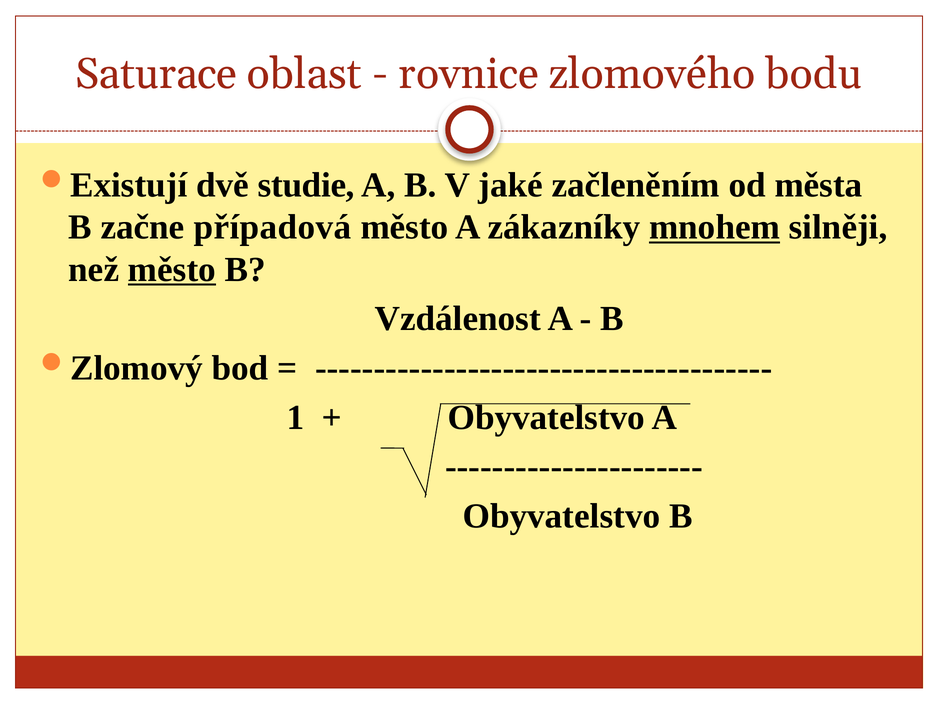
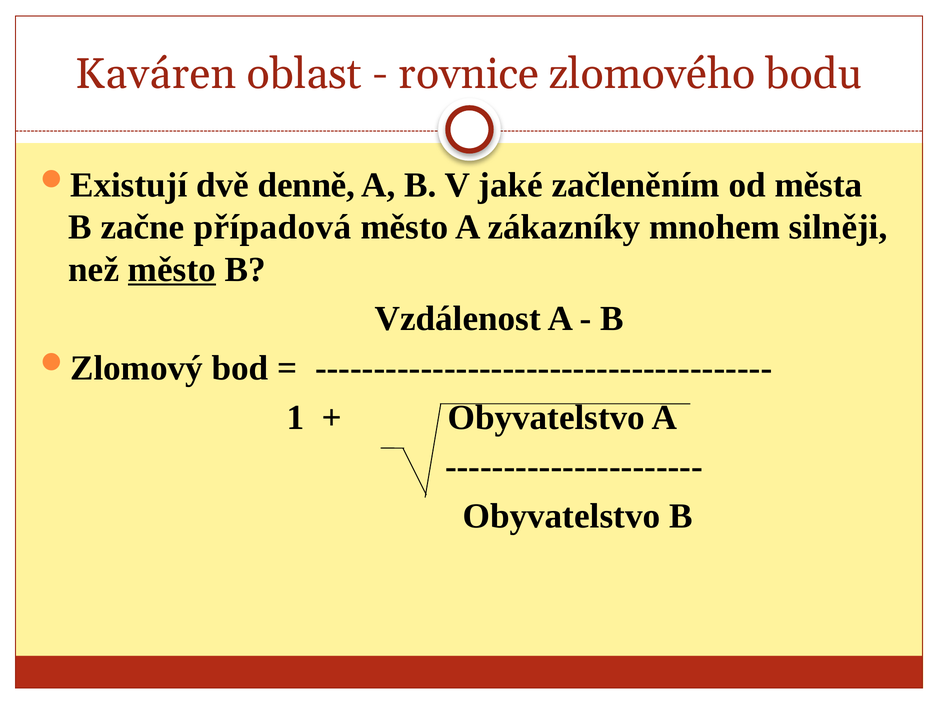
Saturace: Saturace -> Kaváren
studie: studie -> denně
mnohem underline: present -> none
